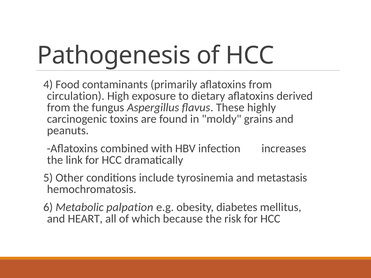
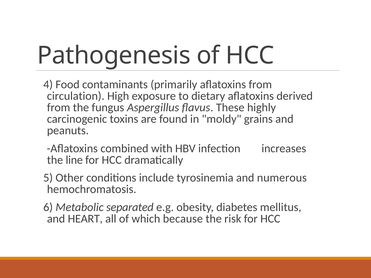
link: link -> line
metastasis: metastasis -> numerous
palpation: palpation -> separated
